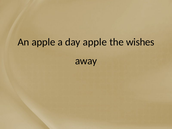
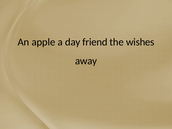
day apple: apple -> friend
